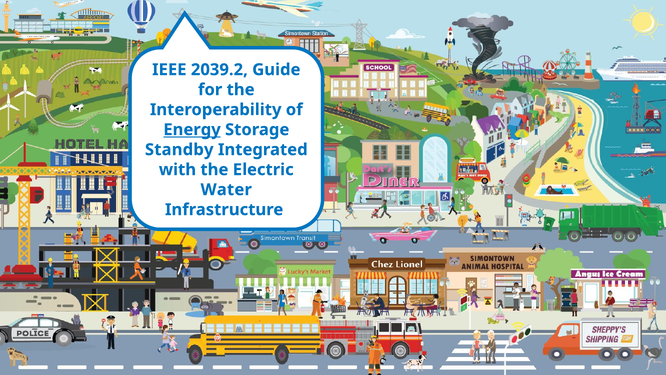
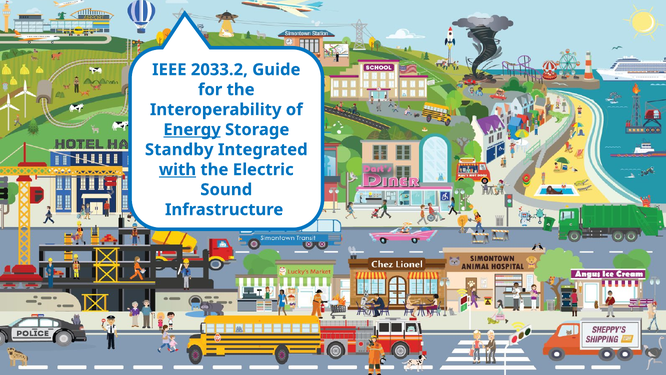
2039.2: 2039.2 -> 2033.2
with underline: none -> present
Water: Water -> Sound
